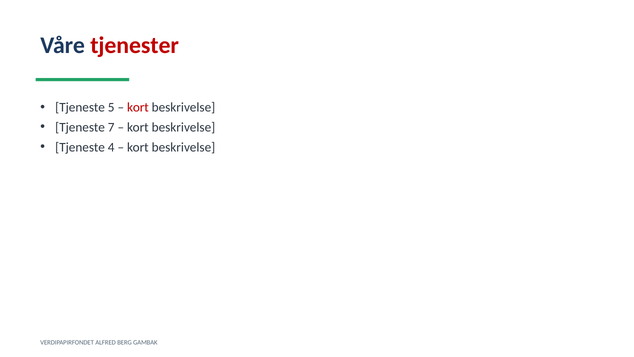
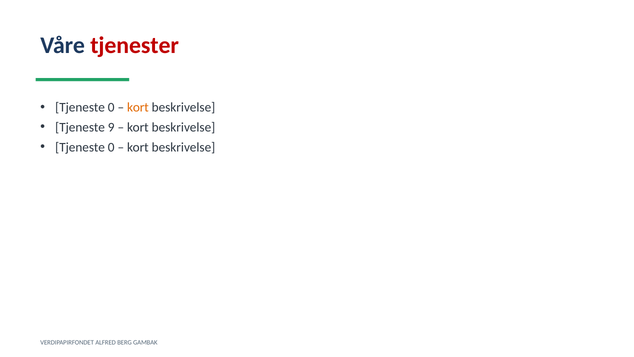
5 at (111, 107): 5 -> 0
kort at (138, 107) colour: red -> orange
7: 7 -> 9
4 at (111, 147): 4 -> 0
